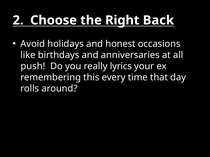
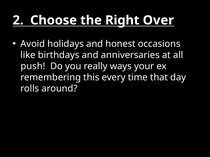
Back: Back -> Over
lyrics: lyrics -> ways
